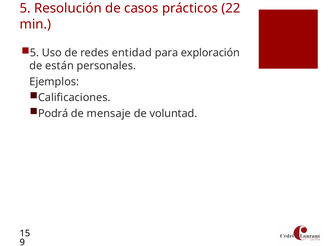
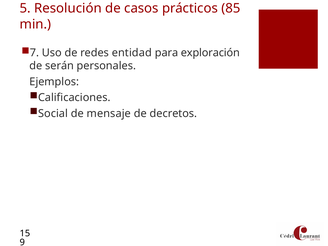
22: 22 -> 85
5 at (34, 53): 5 -> 7
están: están -> serán
Podrá: Podrá -> Social
voluntad: voluntad -> decretos
